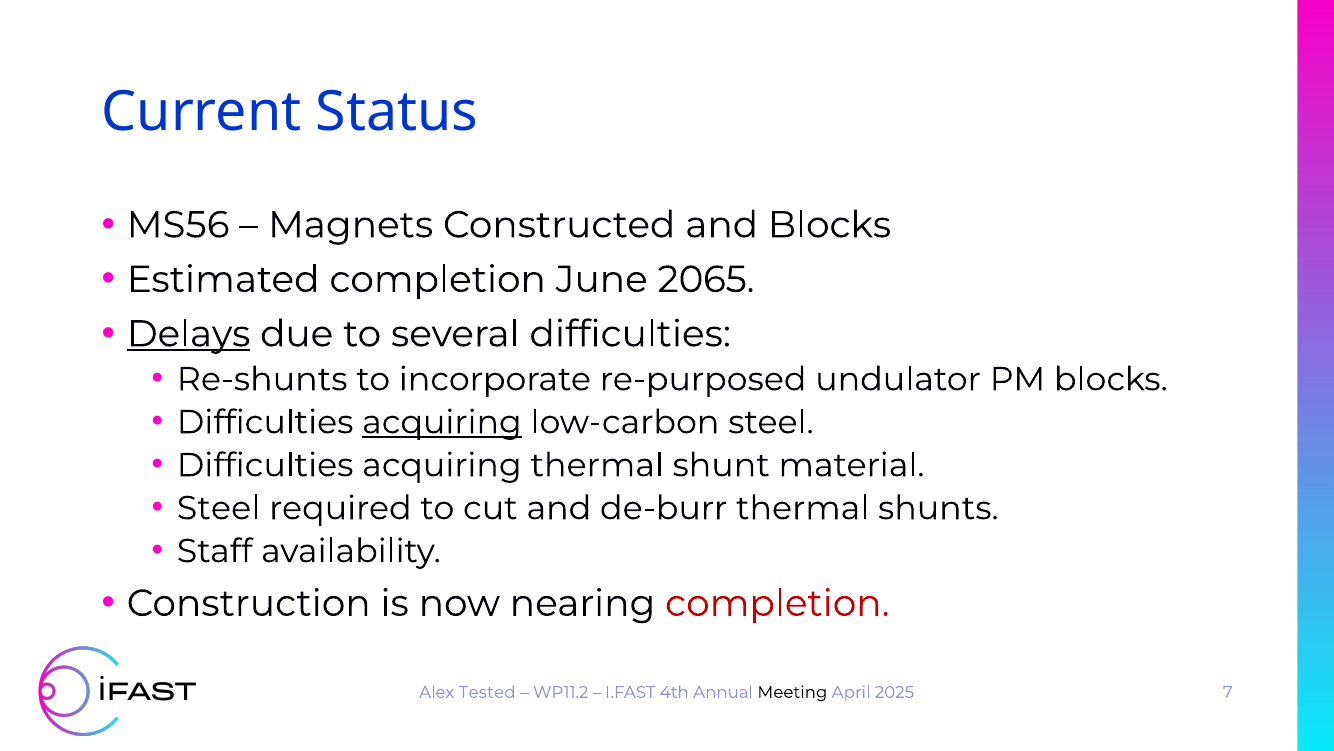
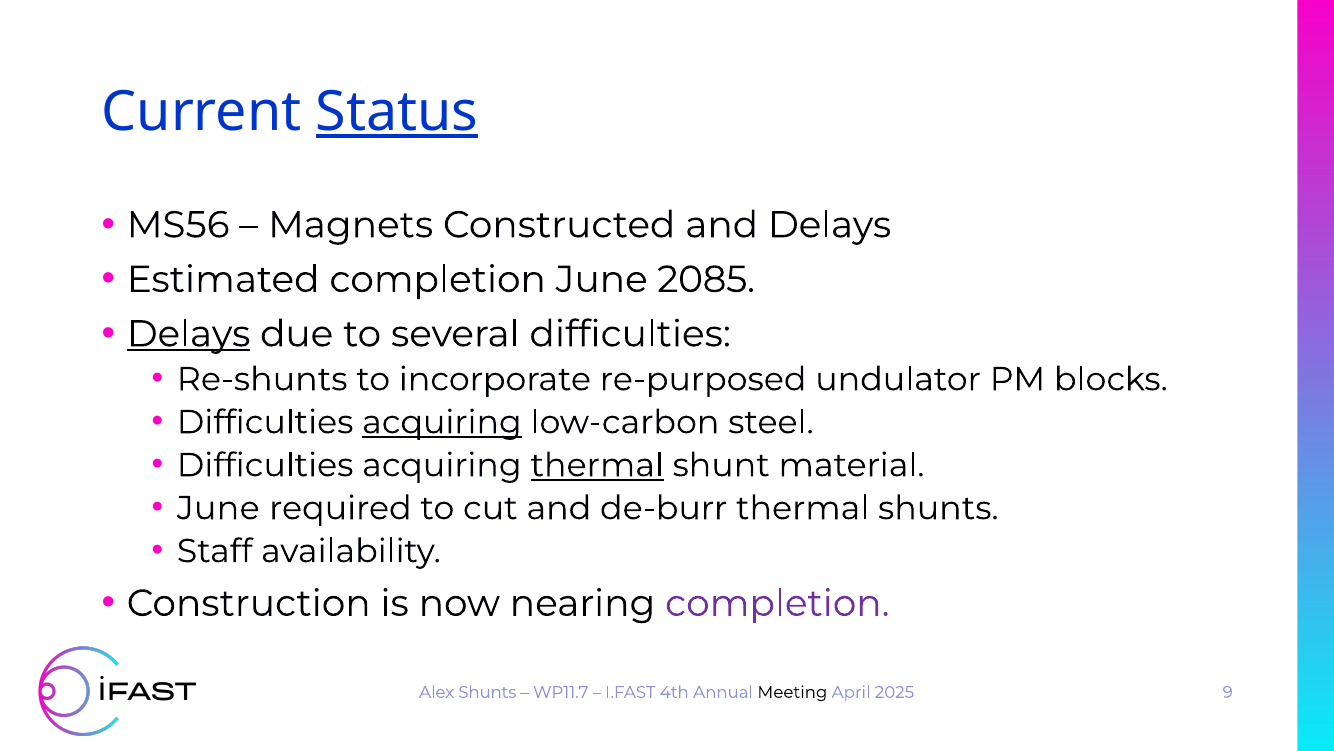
Status underline: none -> present
and Blocks: Blocks -> Delays
2065: 2065 -> 2085
thermal at (597, 465) underline: none -> present
Steel at (218, 508): Steel -> June
completion at (777, 603) colour: red -> purple
Alex Tested: Tested -> Shunts
WP11.2: WP11.2 -> WP11.7
7: 7 -> 9
